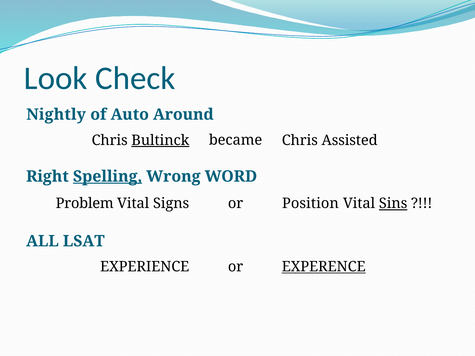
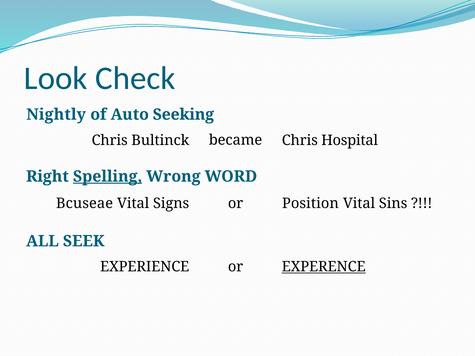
Around: Around -> Seeking
Bultinck underline: present -> none
Assisted: Assisted -> Hospital
Problem: Problem -> Bcuseae
Sins underline: present -> none
LSAT: LSAT -> SEEK
